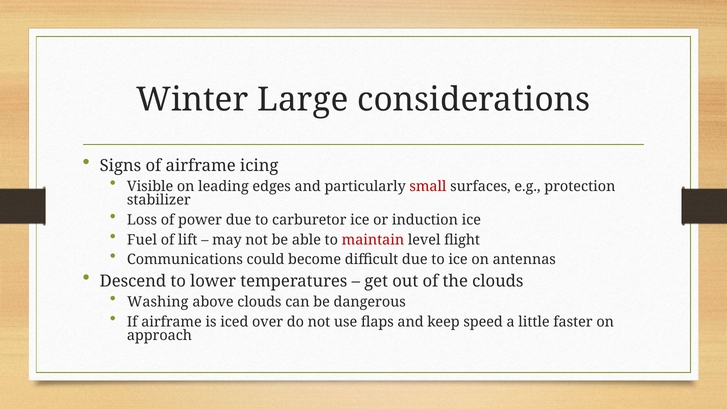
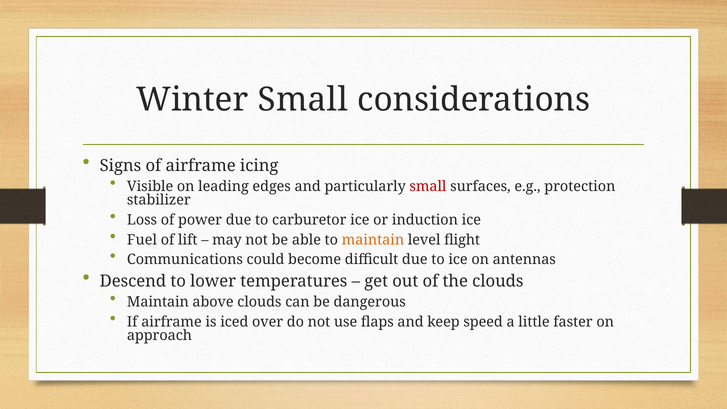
Winter Large: Large -> Small
maintain at (373, 240) colour: red -> orange
Washing at (158, 302): Washing -> Maintain
